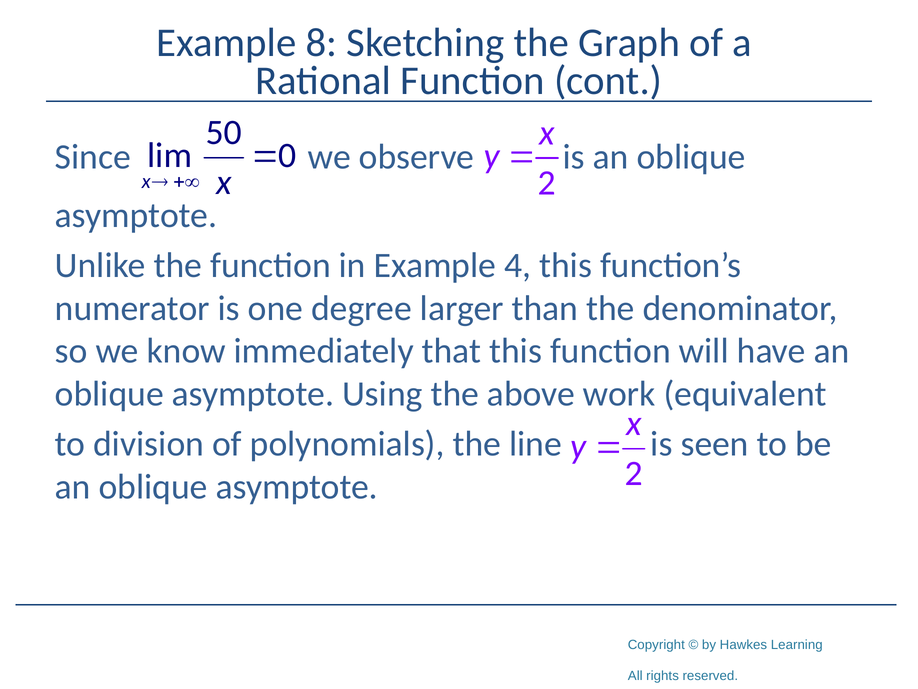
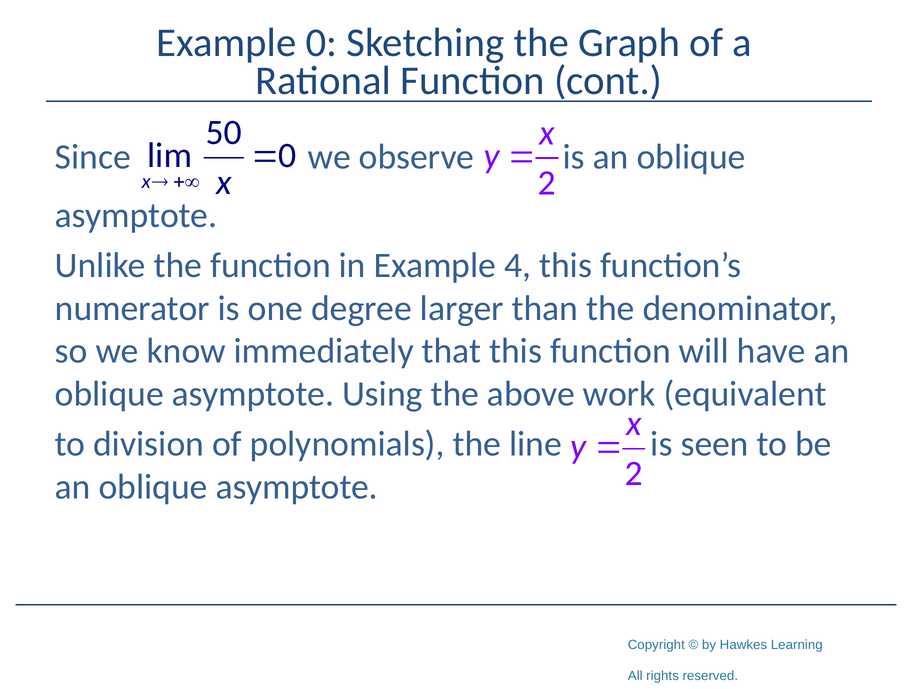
Example 8: 8 -> 0
